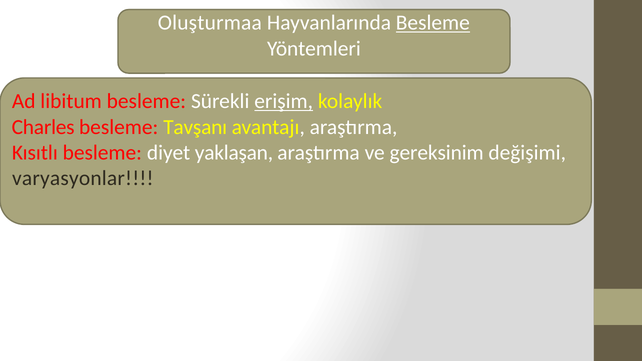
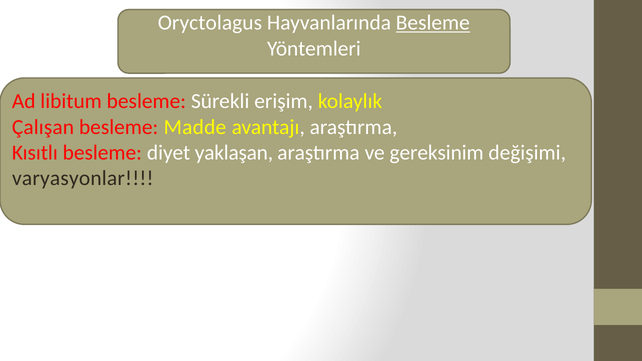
Oluşturmaa: Oluşturmaa -> Oryctolagus
erişim underline: present -> none
Charles: Charles -> Çalışan
Tavşanı: Tavşanı -> Madde
